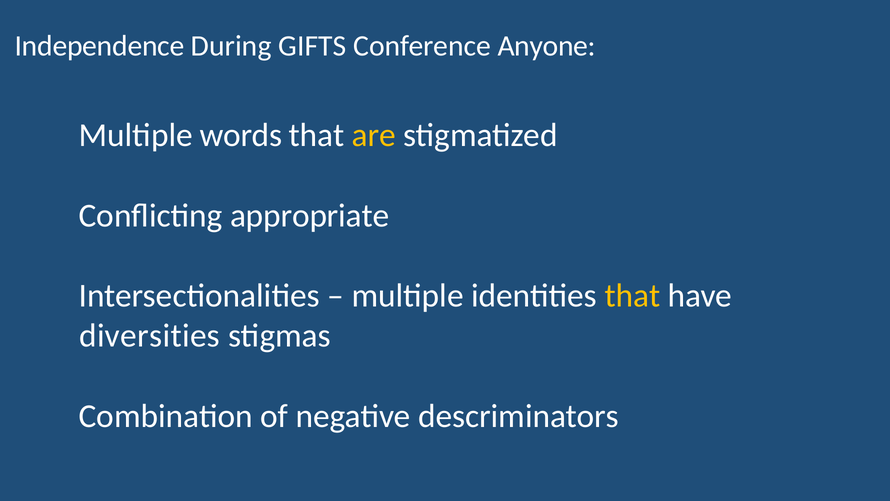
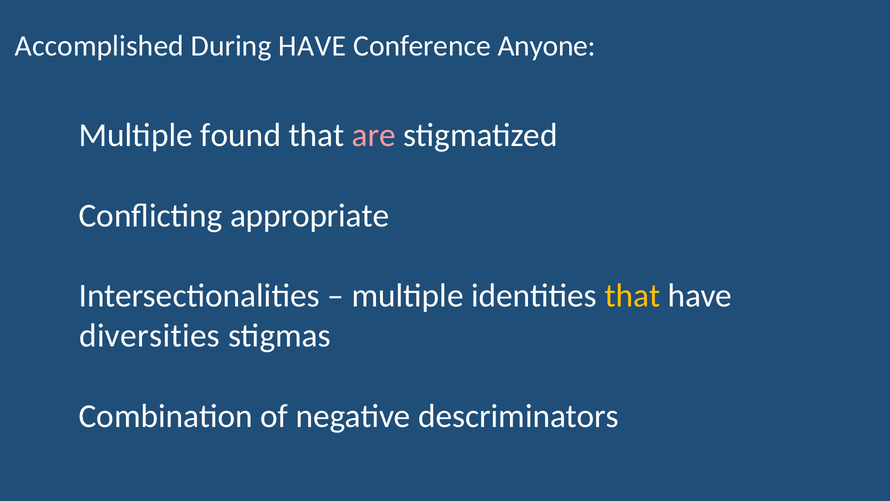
Independence: Independence -> Accomplished
During GIFTS: GIFTS -> HAVE
words: words -> found
are colour: yellow -> pink
